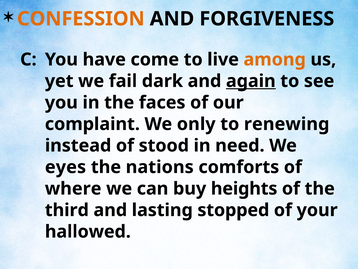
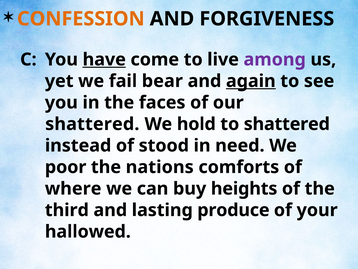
have underline: none -> present
among colour: orange -> purple
dark: dark -> bear
complaint at (92, 124): complaint -> shattered
only: only -> hold
to renewing: renewing -> shattered
eyes: eyes -> poor
stopped: stopped -> produce
